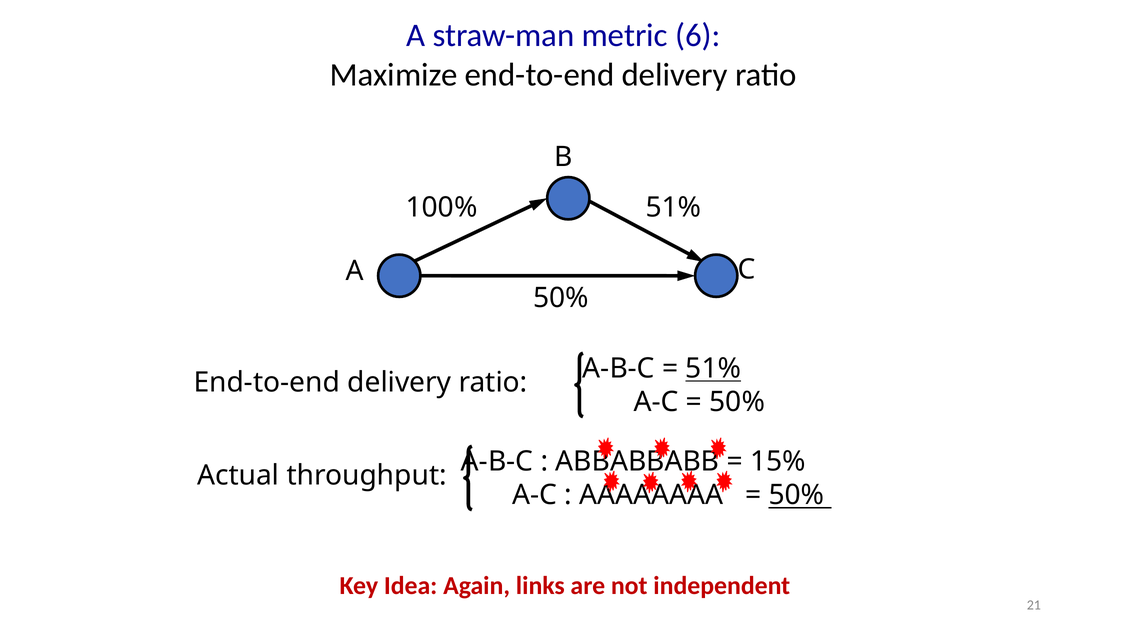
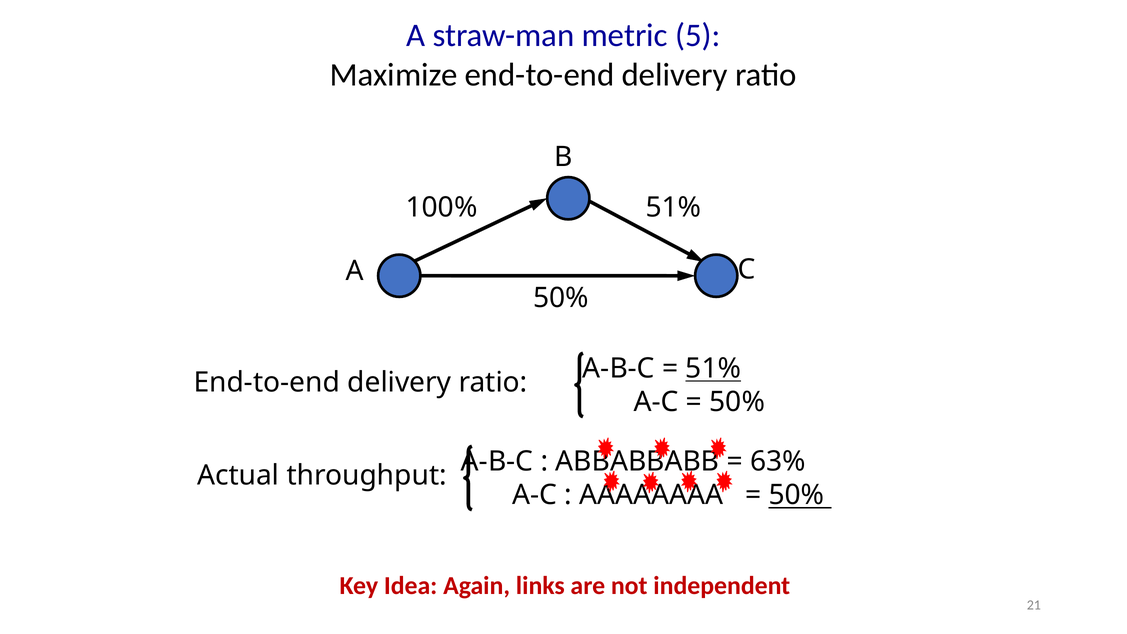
6: 6 -> 5
15%: 15% -> 63%
